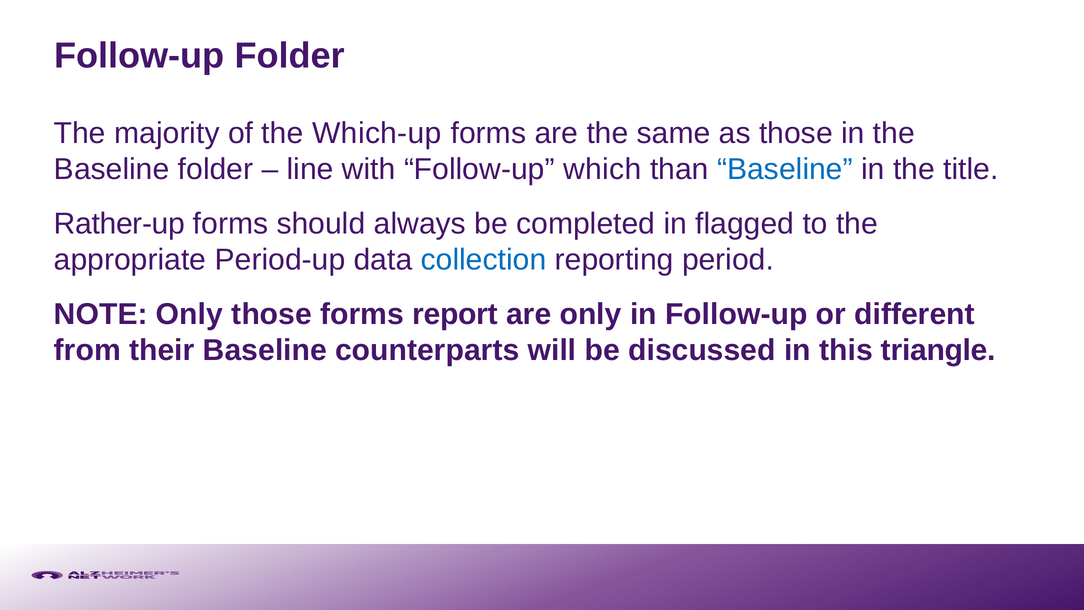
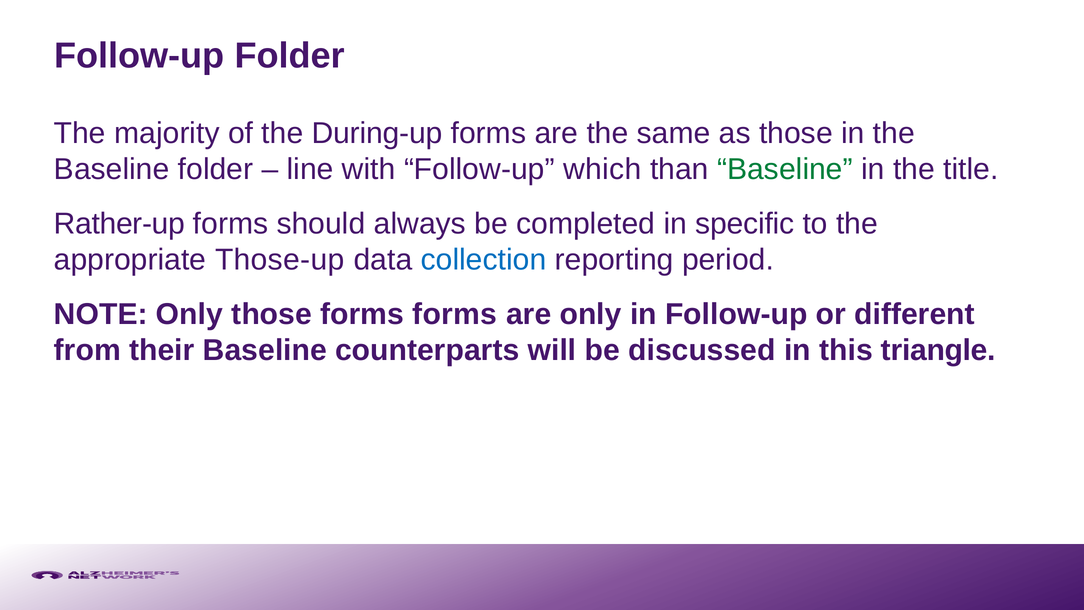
Which-up: Which-up -> During-up
Baseline at (785, 169) colour: blue -> green
flagged: flagged -> specific
Period-up: Period-up -> Those-up
forms report: report -> forms
